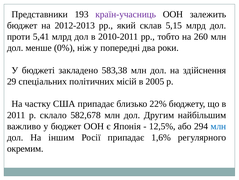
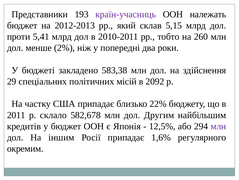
залежить: залежить -> належать
0%: 0% -> 2%
2005: 2005 -> 2092
важливо: важливо -> кредитів
млн at (218, 126) colour: blue -> purple
